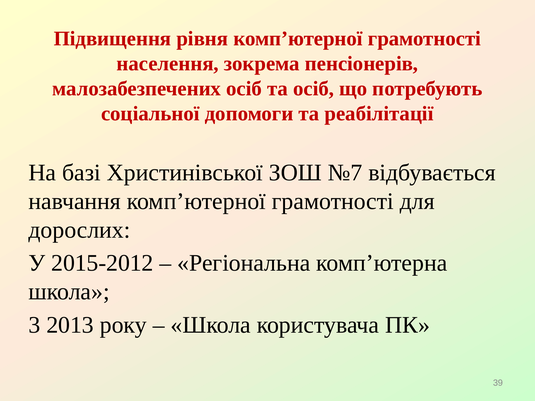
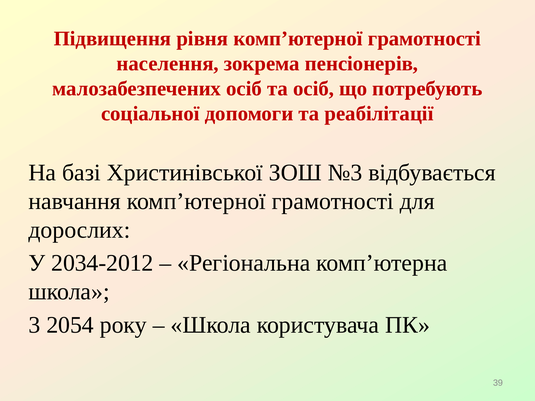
№7: №7 -> №3
2015-2012: 2015-2012 -> 2034-2012
2013: 2013 -> 2054
